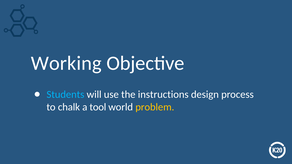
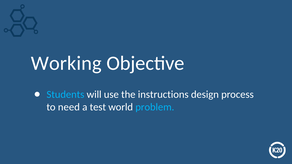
chalk: chalk -> need
tool: tool -> test
problem colour: yellow -> light blue
